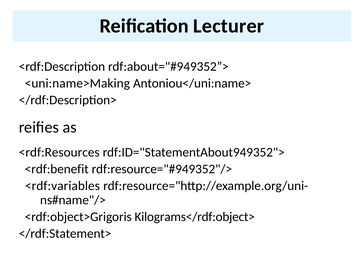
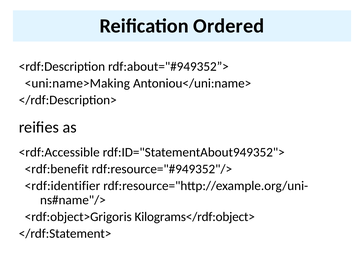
Lecturer: Lecturer -> Ordered
<rdf:Resources: <rdf:Resources -> <rdf:Accessible
<rdf:variables: <rdf:variables -> <rdf:identifier
